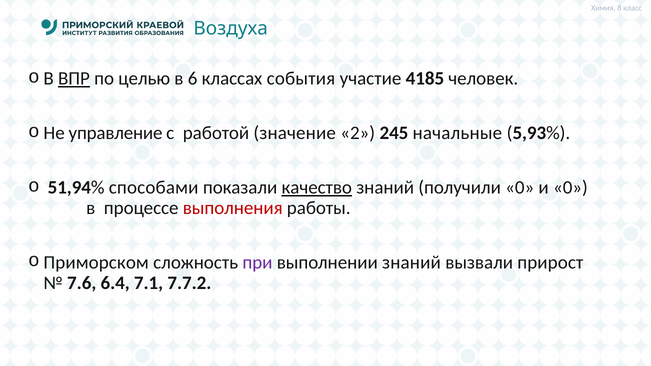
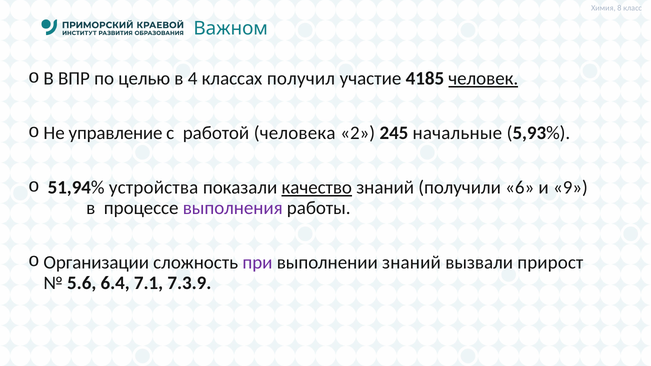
Воздуха: Воздуха -> Важном
ВПР underline: present -> none
6: 6 -> 4
события: события -> получил
человек underline: none -> present
значение: значение -> человека
способами: способами -> устройства
получили 0: 0 -> 6
и 0: 0 -> 9
выполнения colour: red -> purple
Приморском: Приморском -> Организации
7.6: 7.6 -> 5.6
7.7.2: 7.7.2 -> 7.3.9
